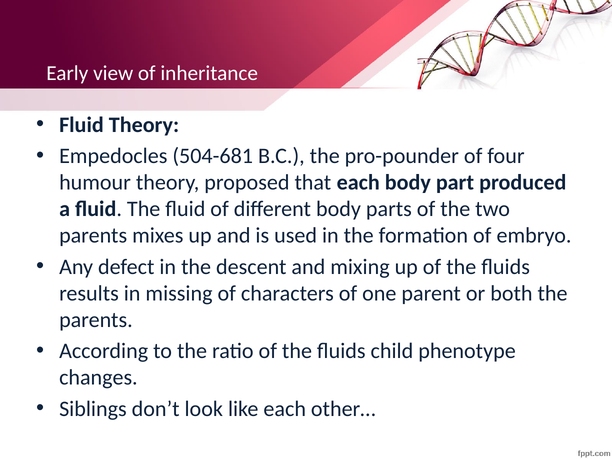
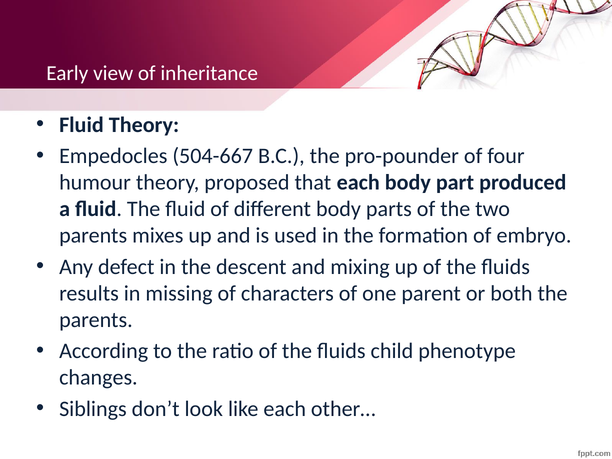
504-681: 504-681 -> 504-667
